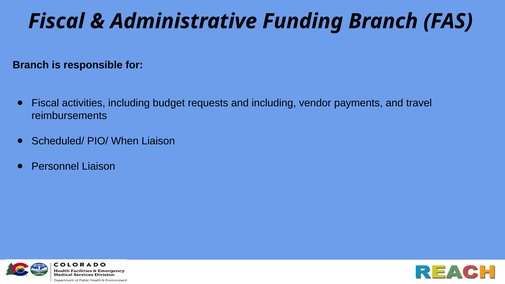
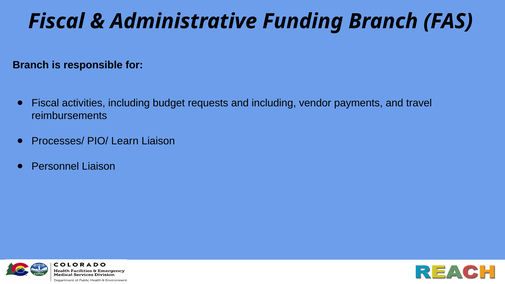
Scheduled/: Scheduled/ -> Processes/
When: When -> Learn
